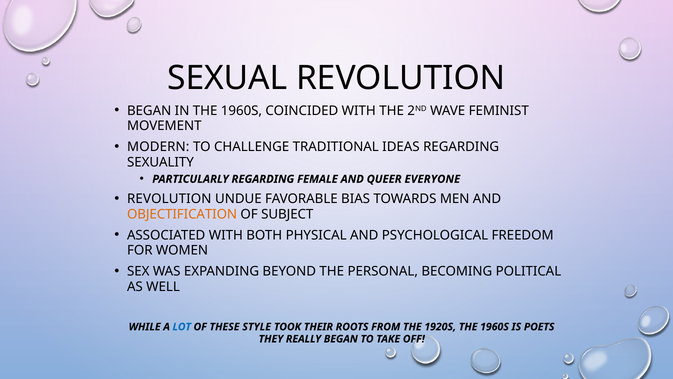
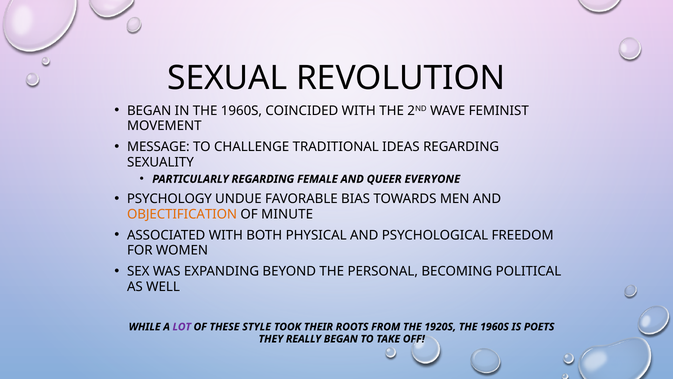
MODERN: MODERN -> MESSAGE
REVOLUTION at (169, 199): REVOLUTION -> PSYCHOLOGY
SUBJECT: SUBJECT -> MINUTE
LOT colour: blue -> purple
